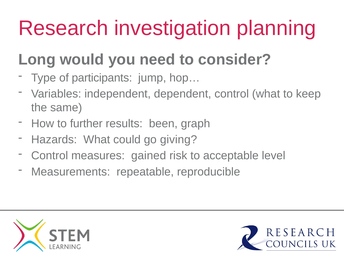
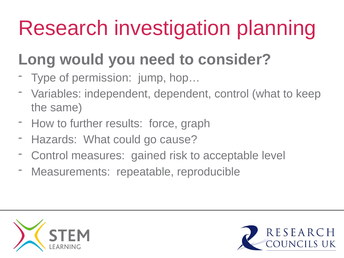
participants: participants -> permission
been: been -> force
giving: giving -> cause
